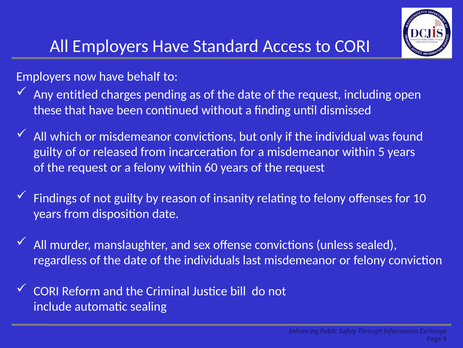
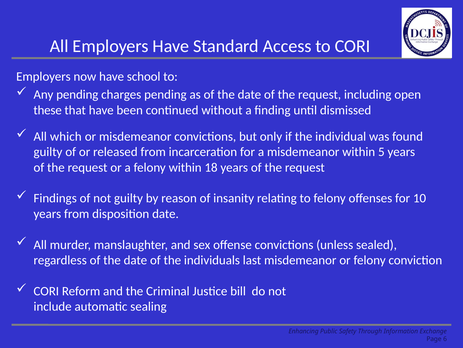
behalf: behalf -> school
Any entitled: entitled -> pending
60: 60 -> 18
